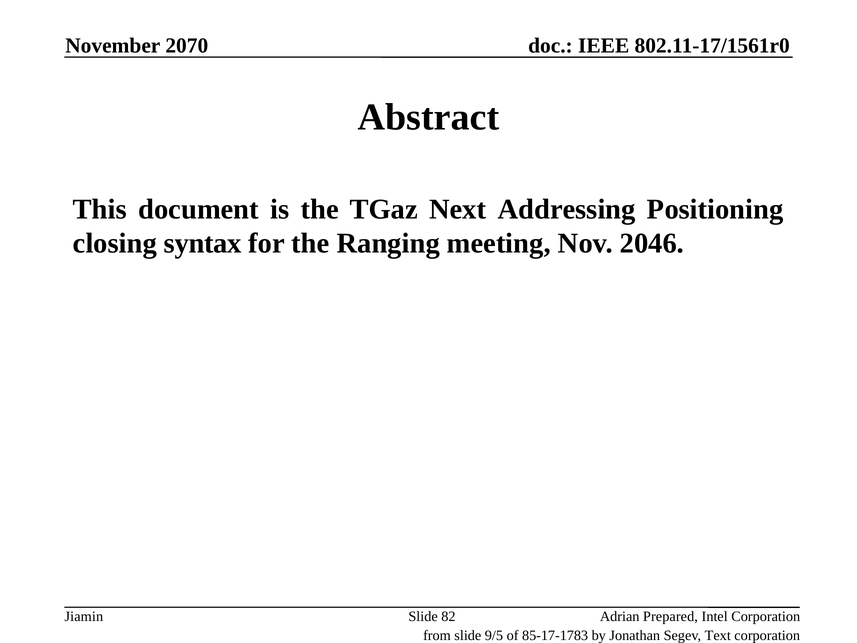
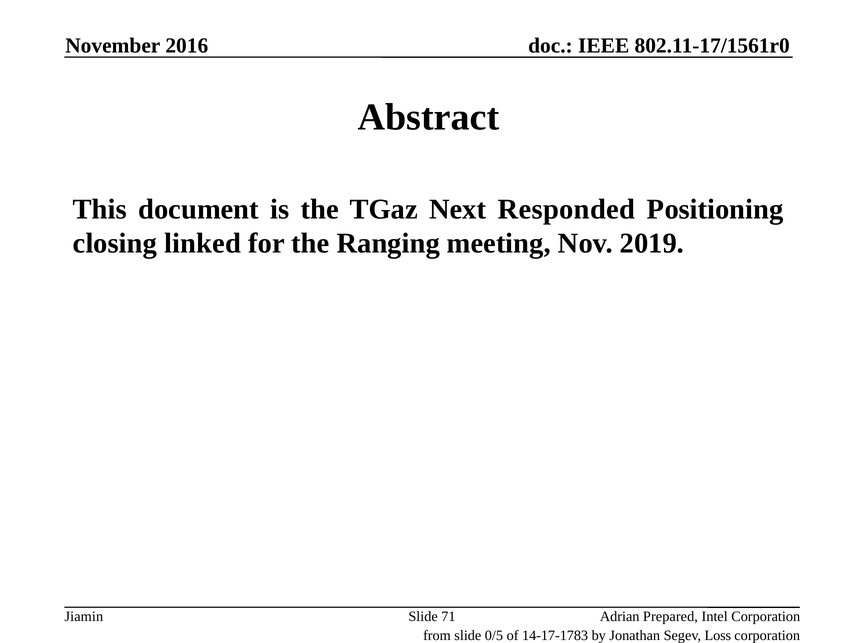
2070: 2070 -> 2016
Addressing: Addressing -> Responded
syntax: syntax -> linked
2046: 2046 -> 2019
82: 82 -> 71
9/5: 9/5 -> 0/5
85-17-1783: 85-17-1783 -> 14-17-1783
Text: Text -> Loss
